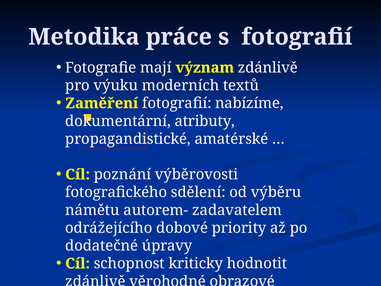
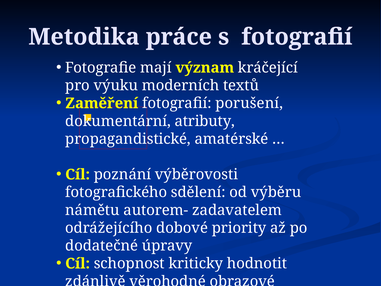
význam zdánlivě: zdánlivě -> kráčející
nabízíme: nabízíme -> porušení
